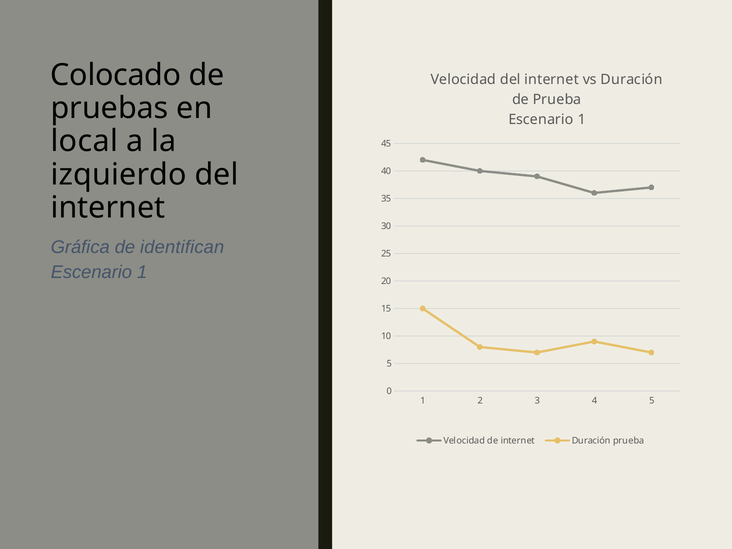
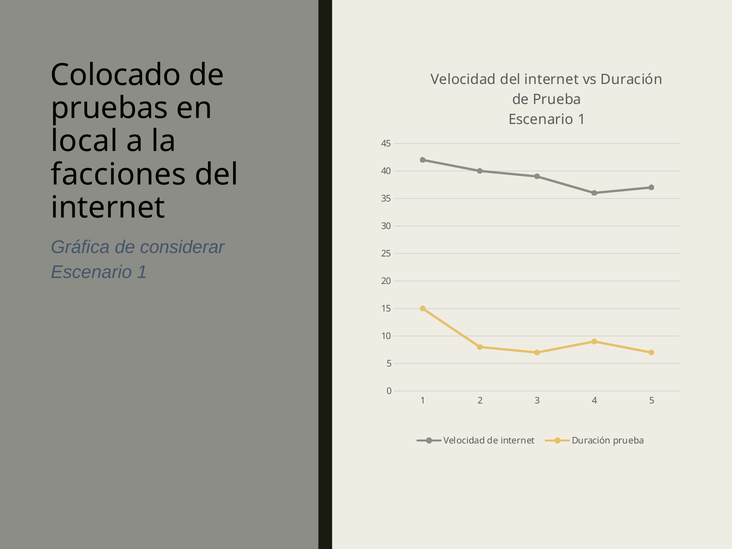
izquierdo: izquierdo -> facciones
identifican: identifican -> considerar
